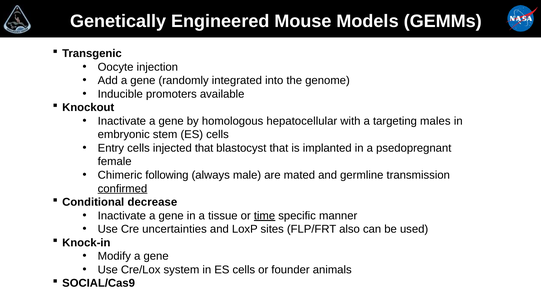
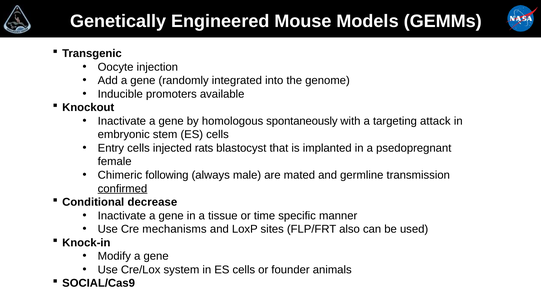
hepatocellular: hepatocellular -> spontaneously
males: males -> attack
injected that: that -> rats
time underline: present -> none
uncertainties: uncertainties -> mechanisms
